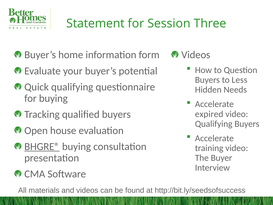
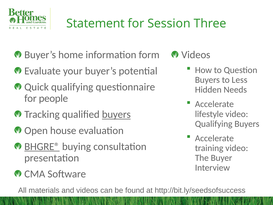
for buying: buying -> people
buyers at (116, 114) underline: none -> present
expired: expired -> lifestyle
